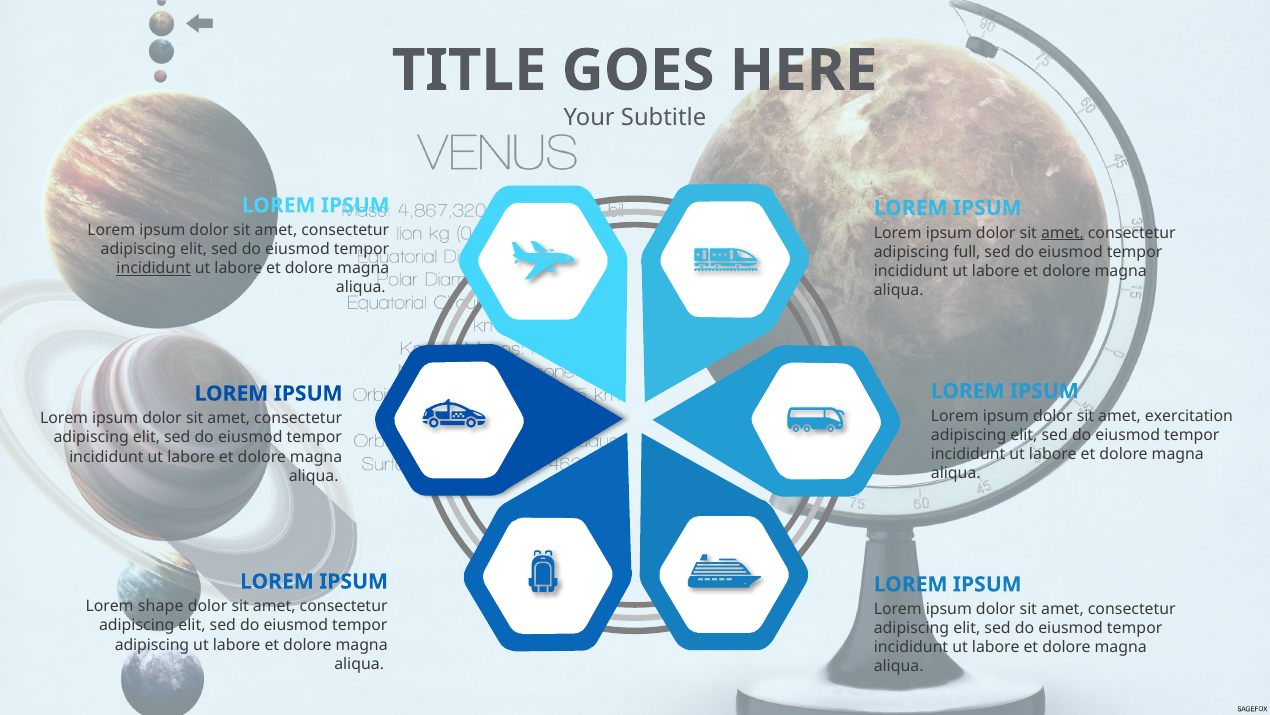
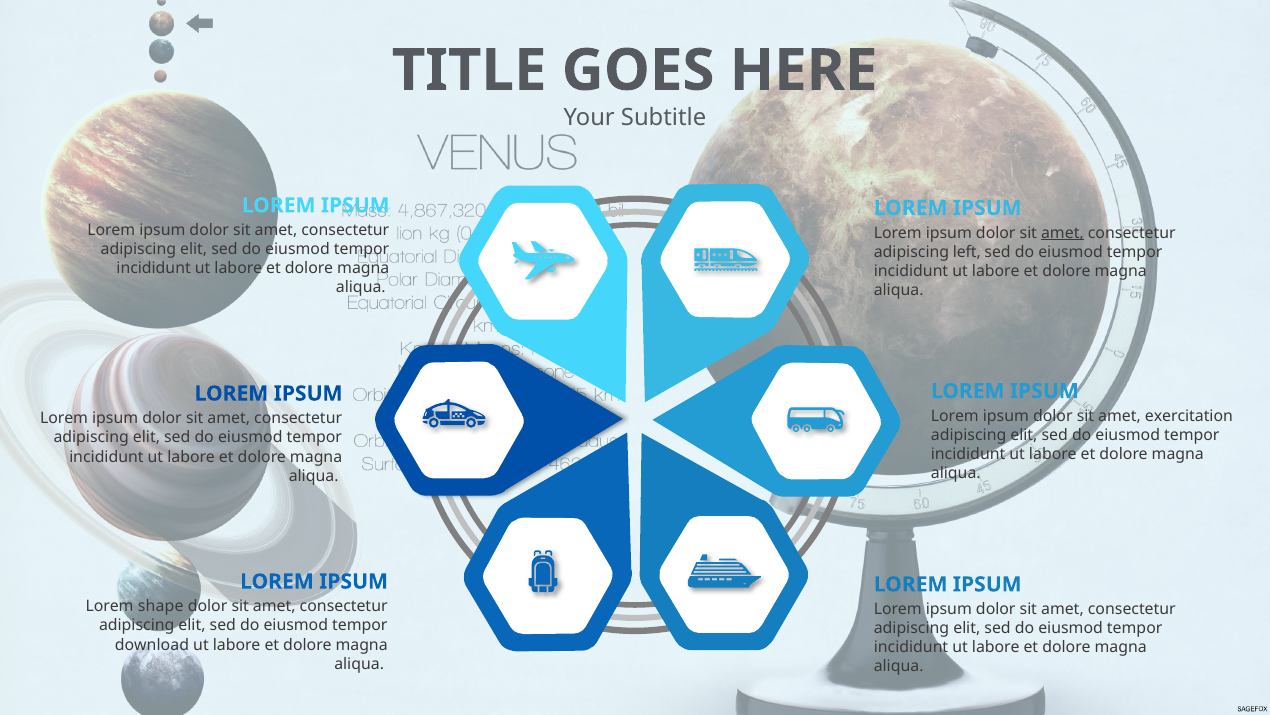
full: full -> left
incididunt at (154, 268) underline: present -> none
adipiscing at (152, 644): adipiscing -> download
